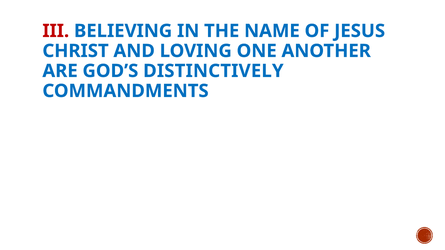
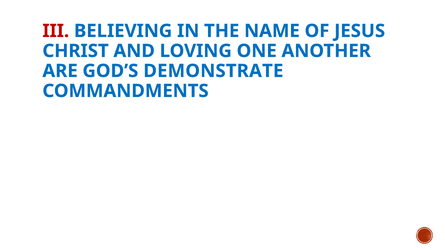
DISTINCTIVELY: DISTINCTIVELY -> DEMONSTRATE
